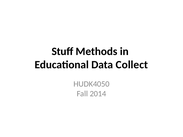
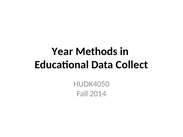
Stuff: Stuff -> Year
